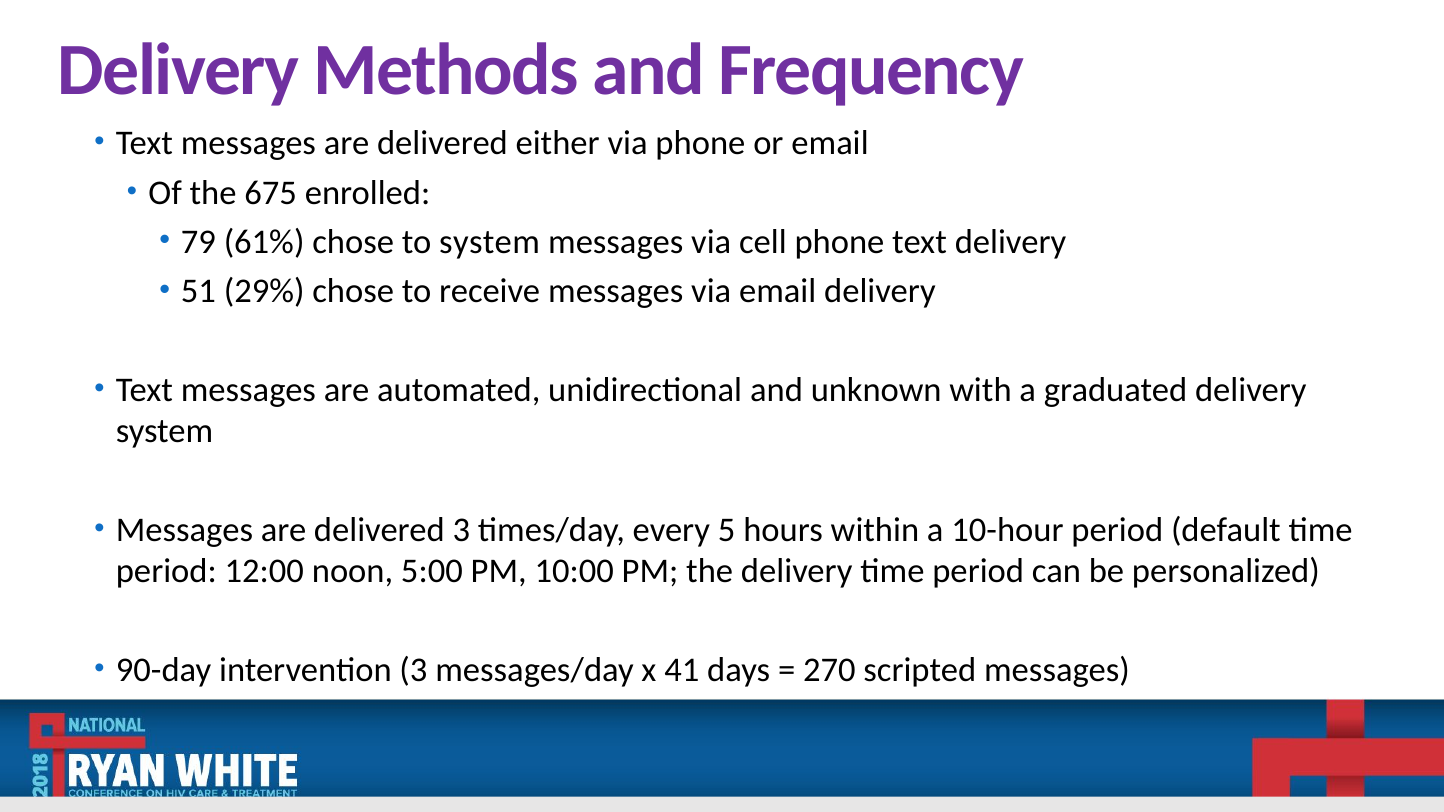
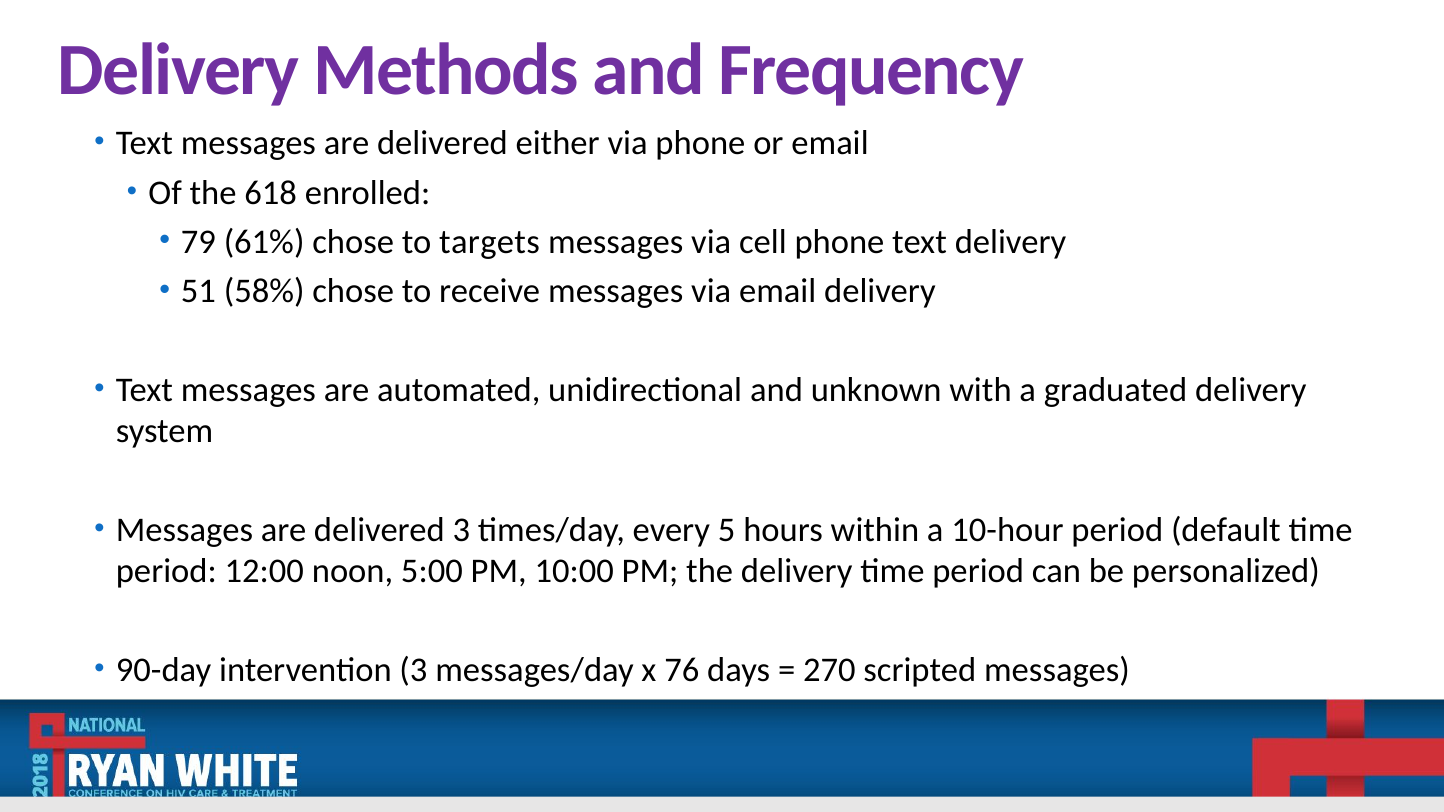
675: 675 -> 618
to system: system -> targets
29%: 29% -> 58%
41: 41 -> 76
